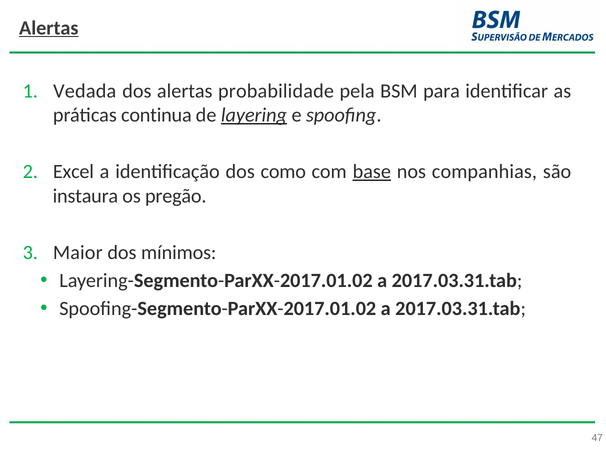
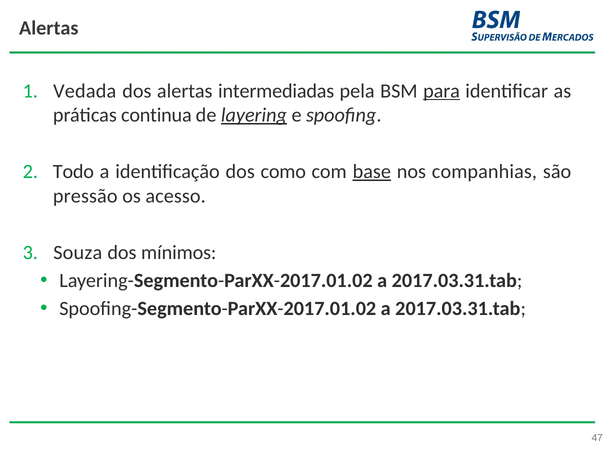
Alertas at (49, 28) underline: present -> none
probabilidade: probabilidade -> intermediadas
para underline: none -> present
Excel: Excel -> Todo
instaura: instaura -> pressão
pregão: pregão -> acesso
Maior: Maior -> Souza
